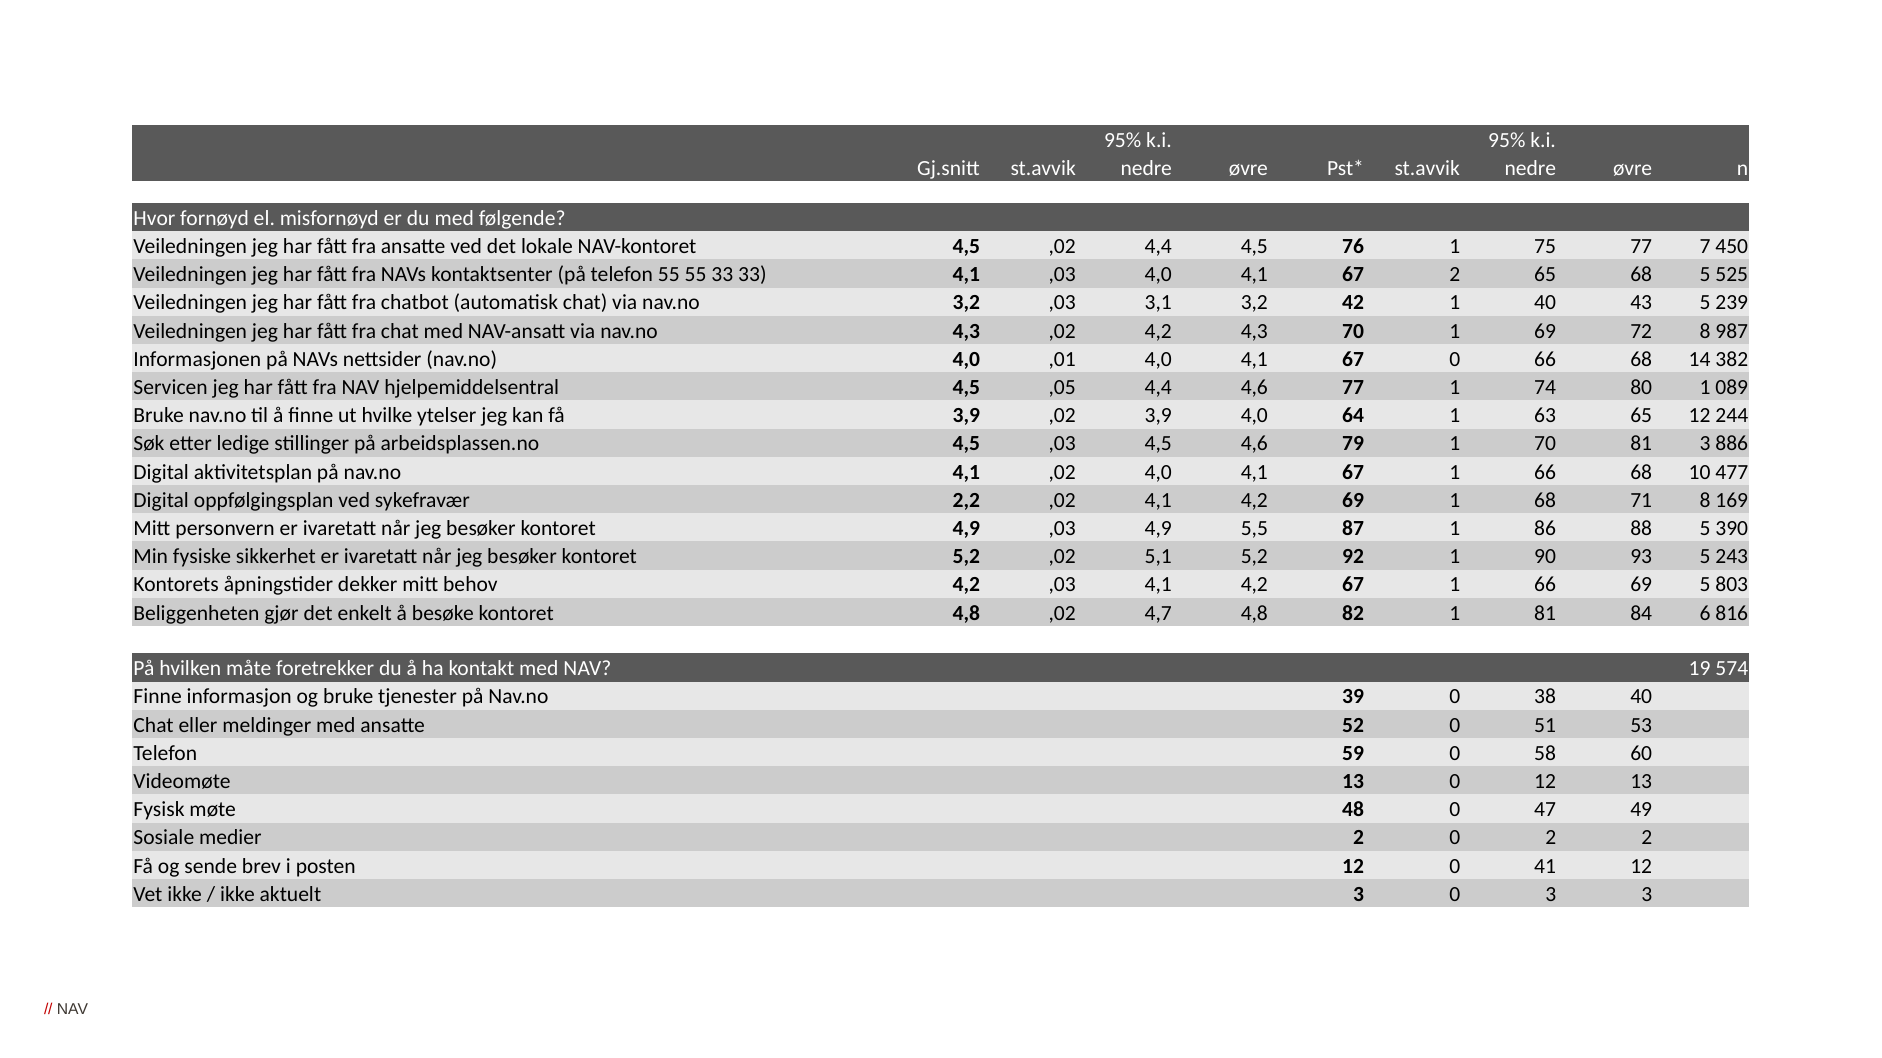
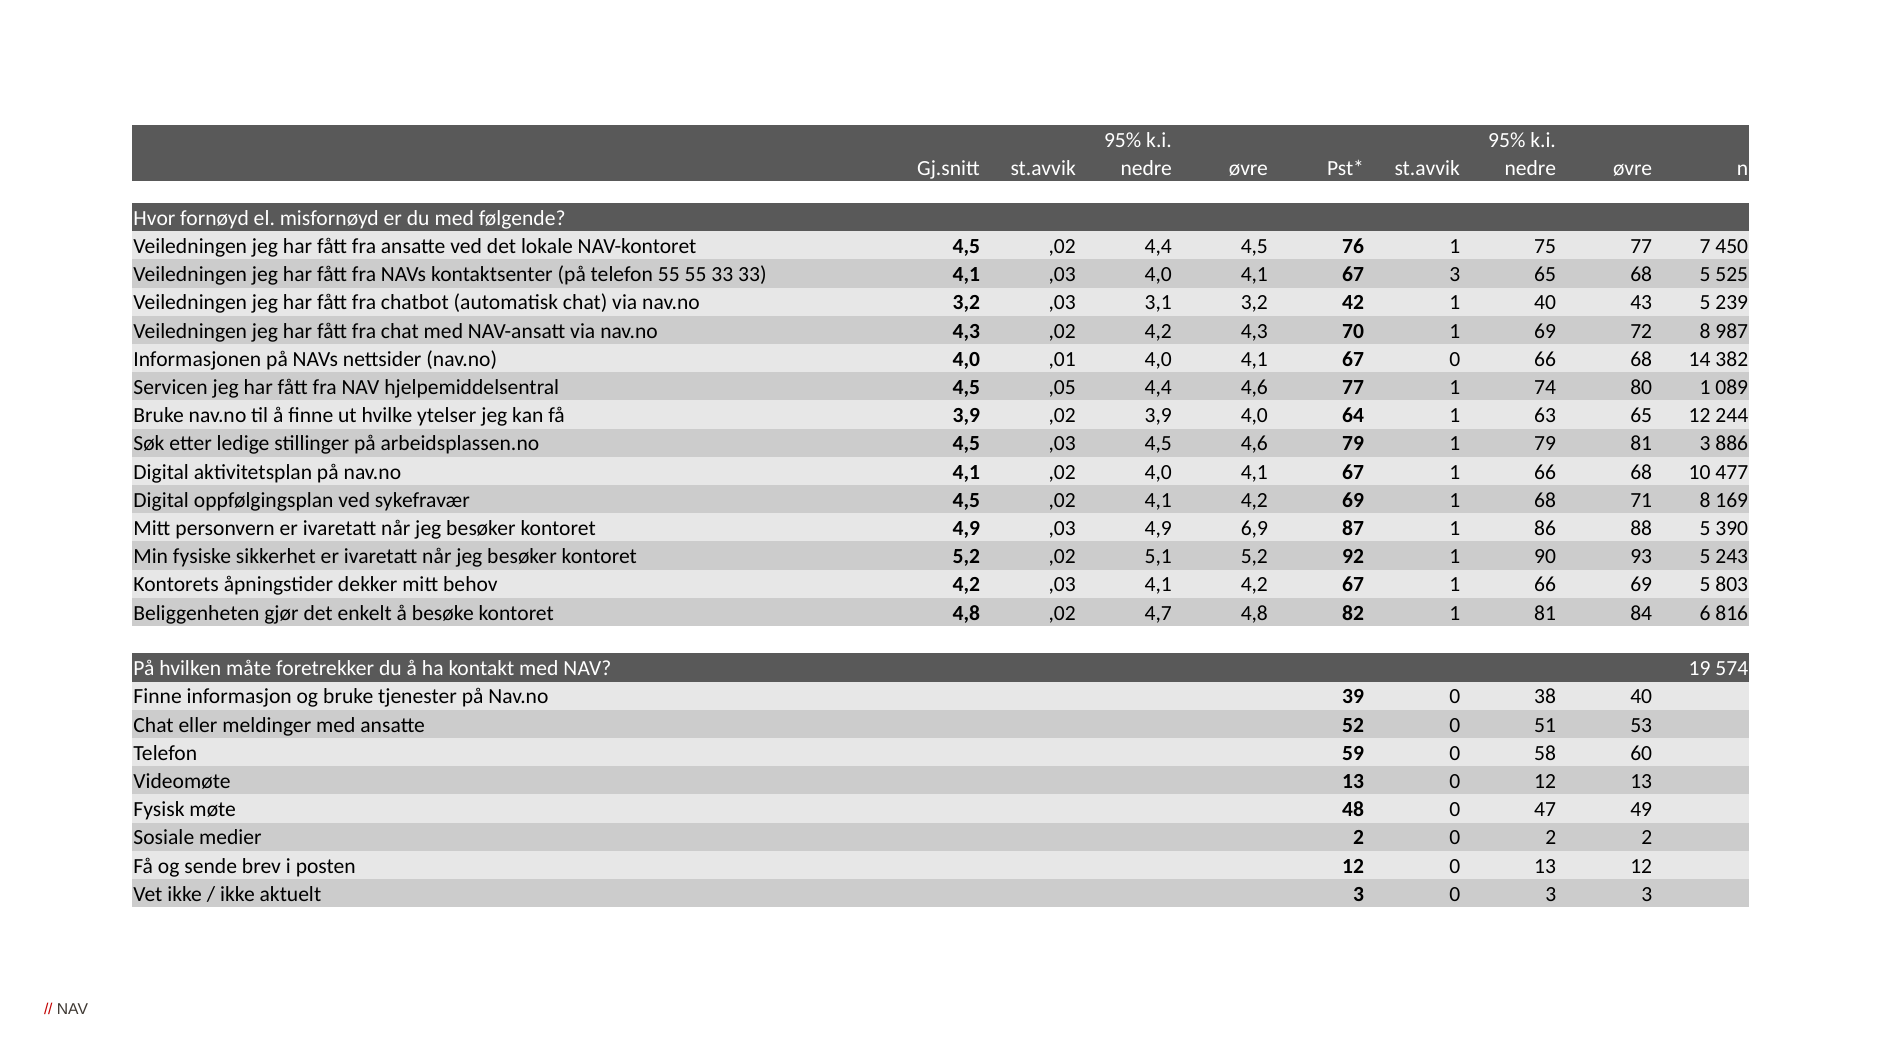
67 2: 2 -> 3
1 70: 70 -> 79
sykefravær 2,2: 2,2 -> 4,5
5,5: 5,5 -> 6,9
0 41: 41 -> 13
